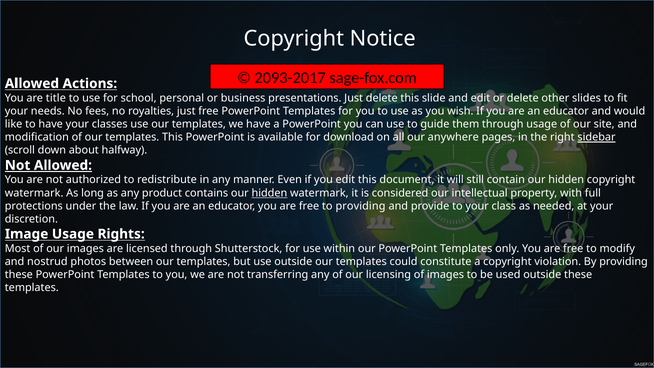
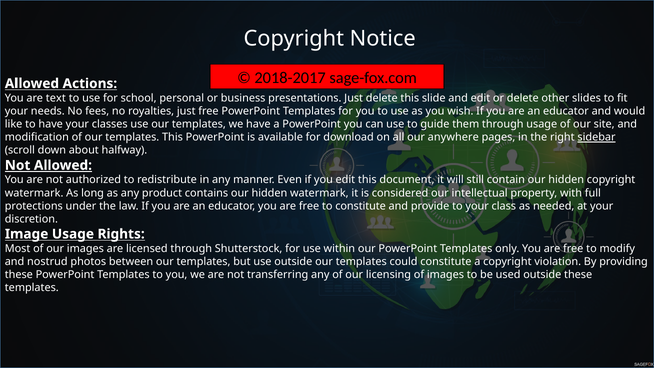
2093-2017: 2093-2017 -> 2018-2017
title: title -> text
hidden at (269, 193) underline: present -> none
to providing: providing -> constitute
